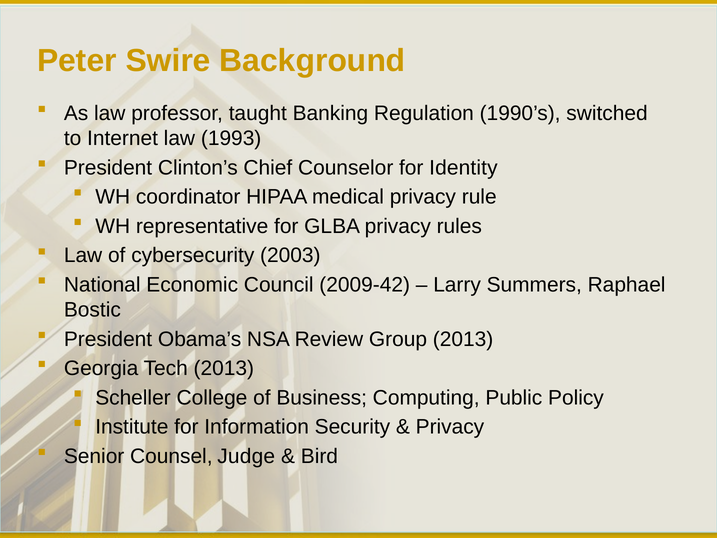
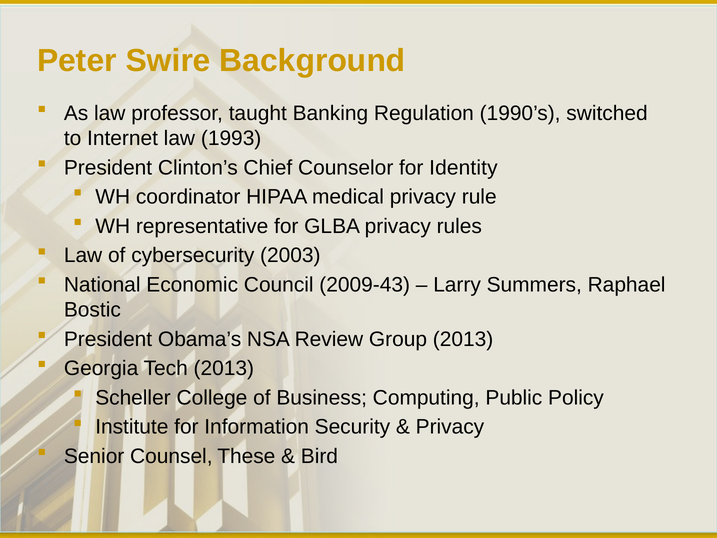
2009-42: 2009-42 -> 2009-43
Judge: Judge -> These
